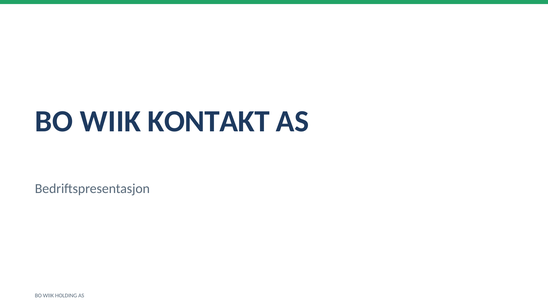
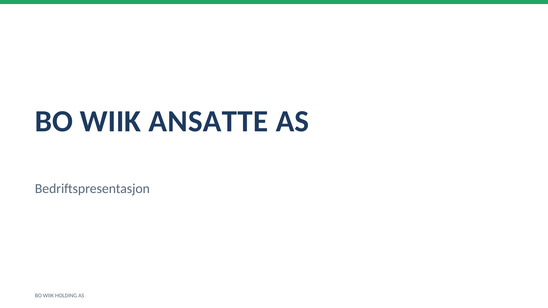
KONTAKT: KONTAKT -> ANSATTE
